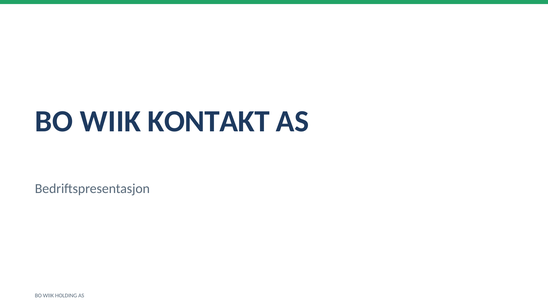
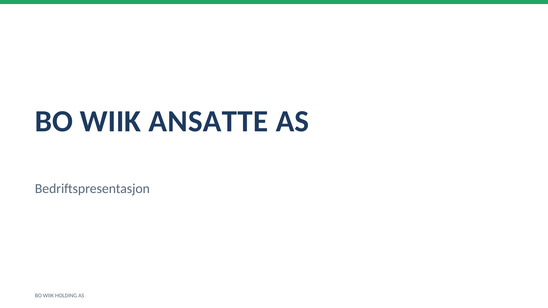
KONTAKT: KONTAKT -> ANSATTE
